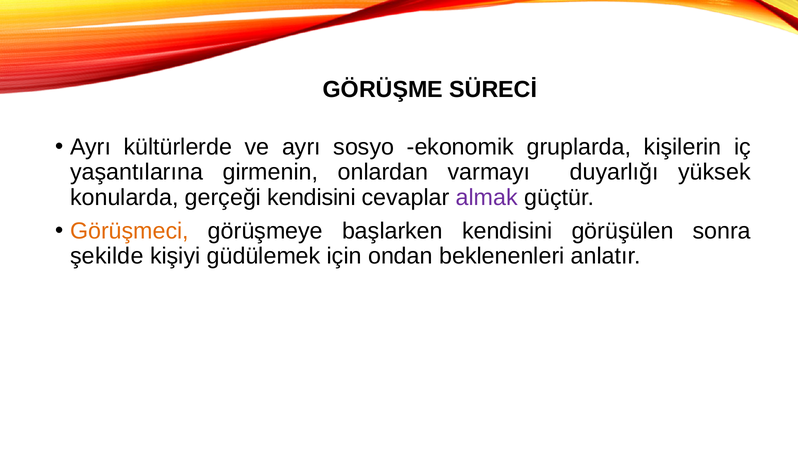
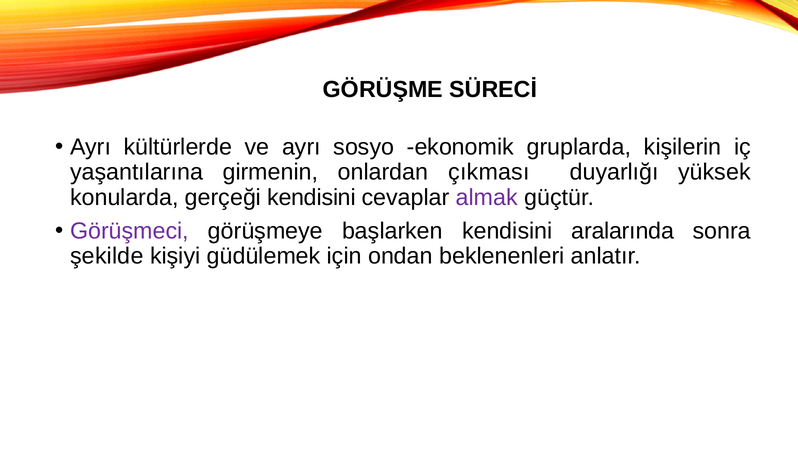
varmayı: varmayı -> çıkması
Görüşmeci colour: orange -> purple
görüşülen: görüşülen -> aralarında
